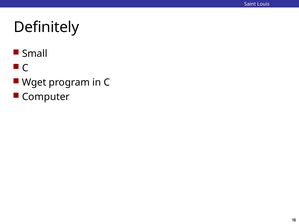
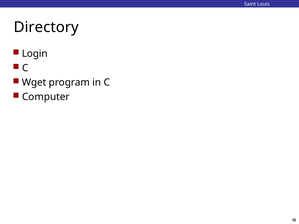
Definitely: Definitely -> Directory
Small: Small -> Login
